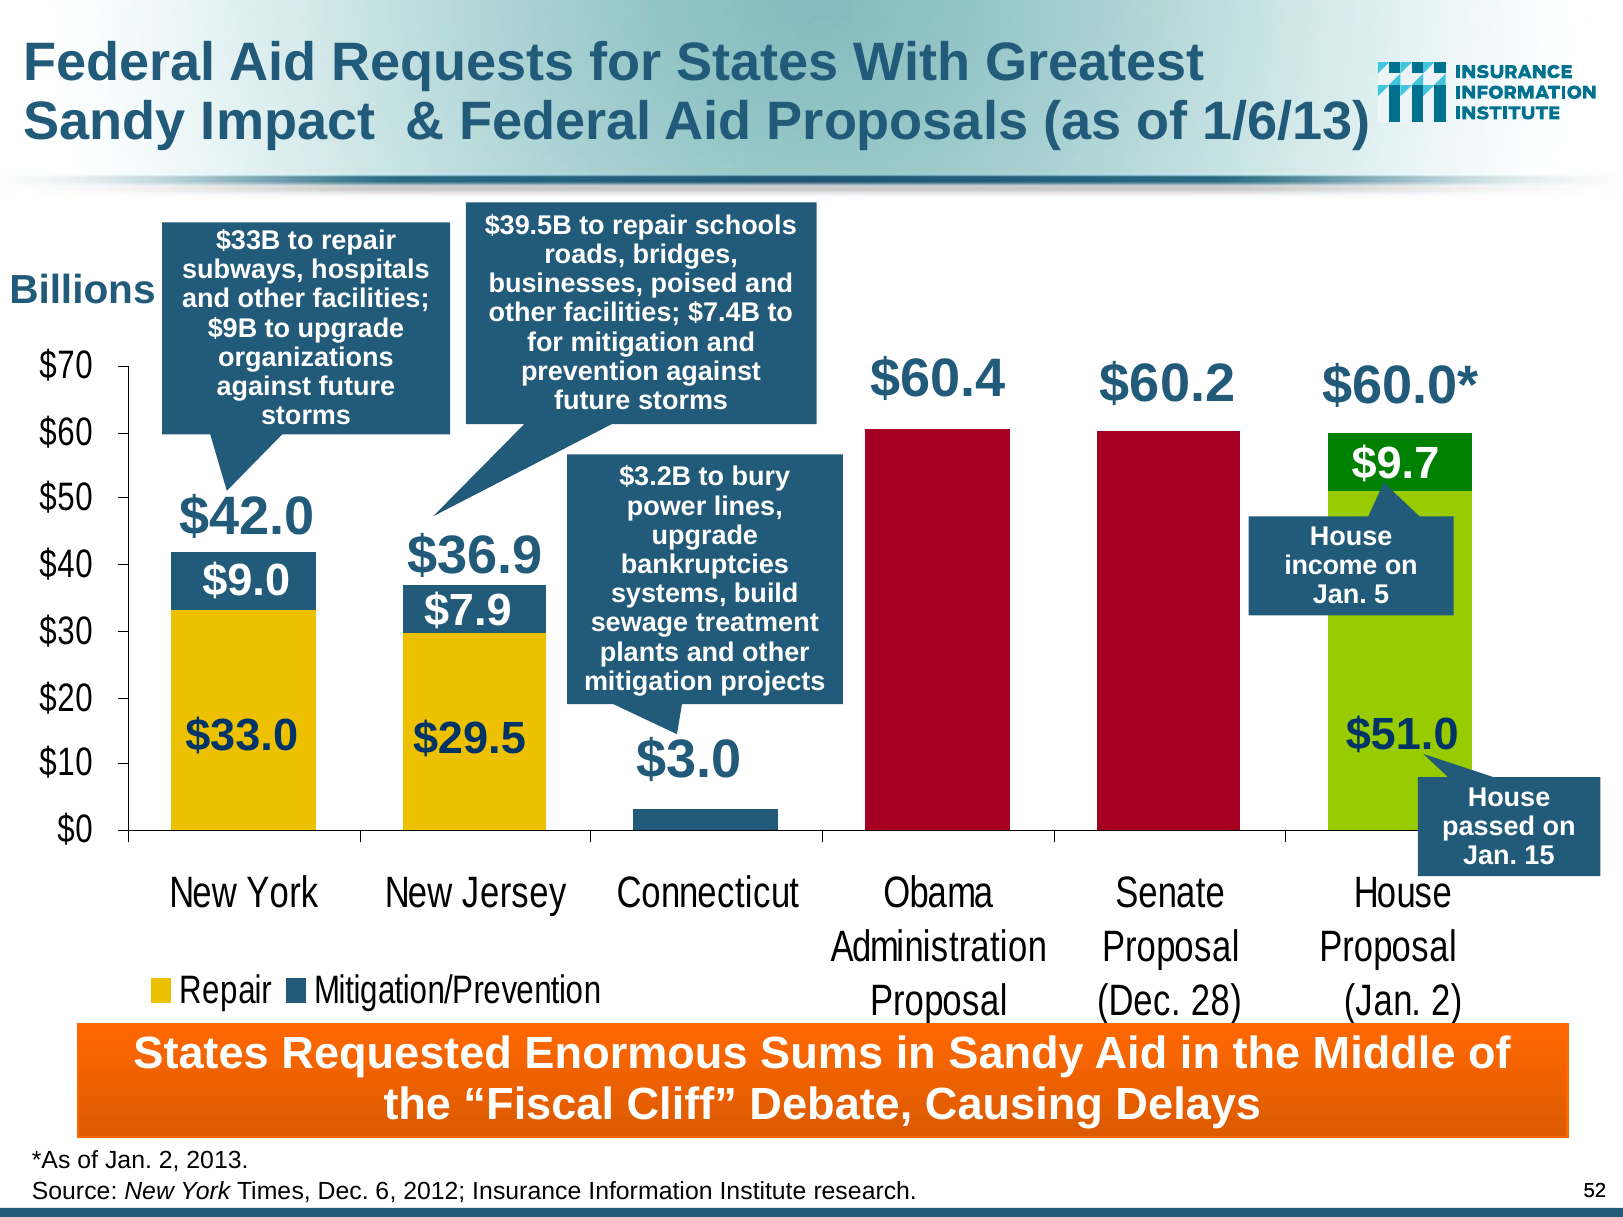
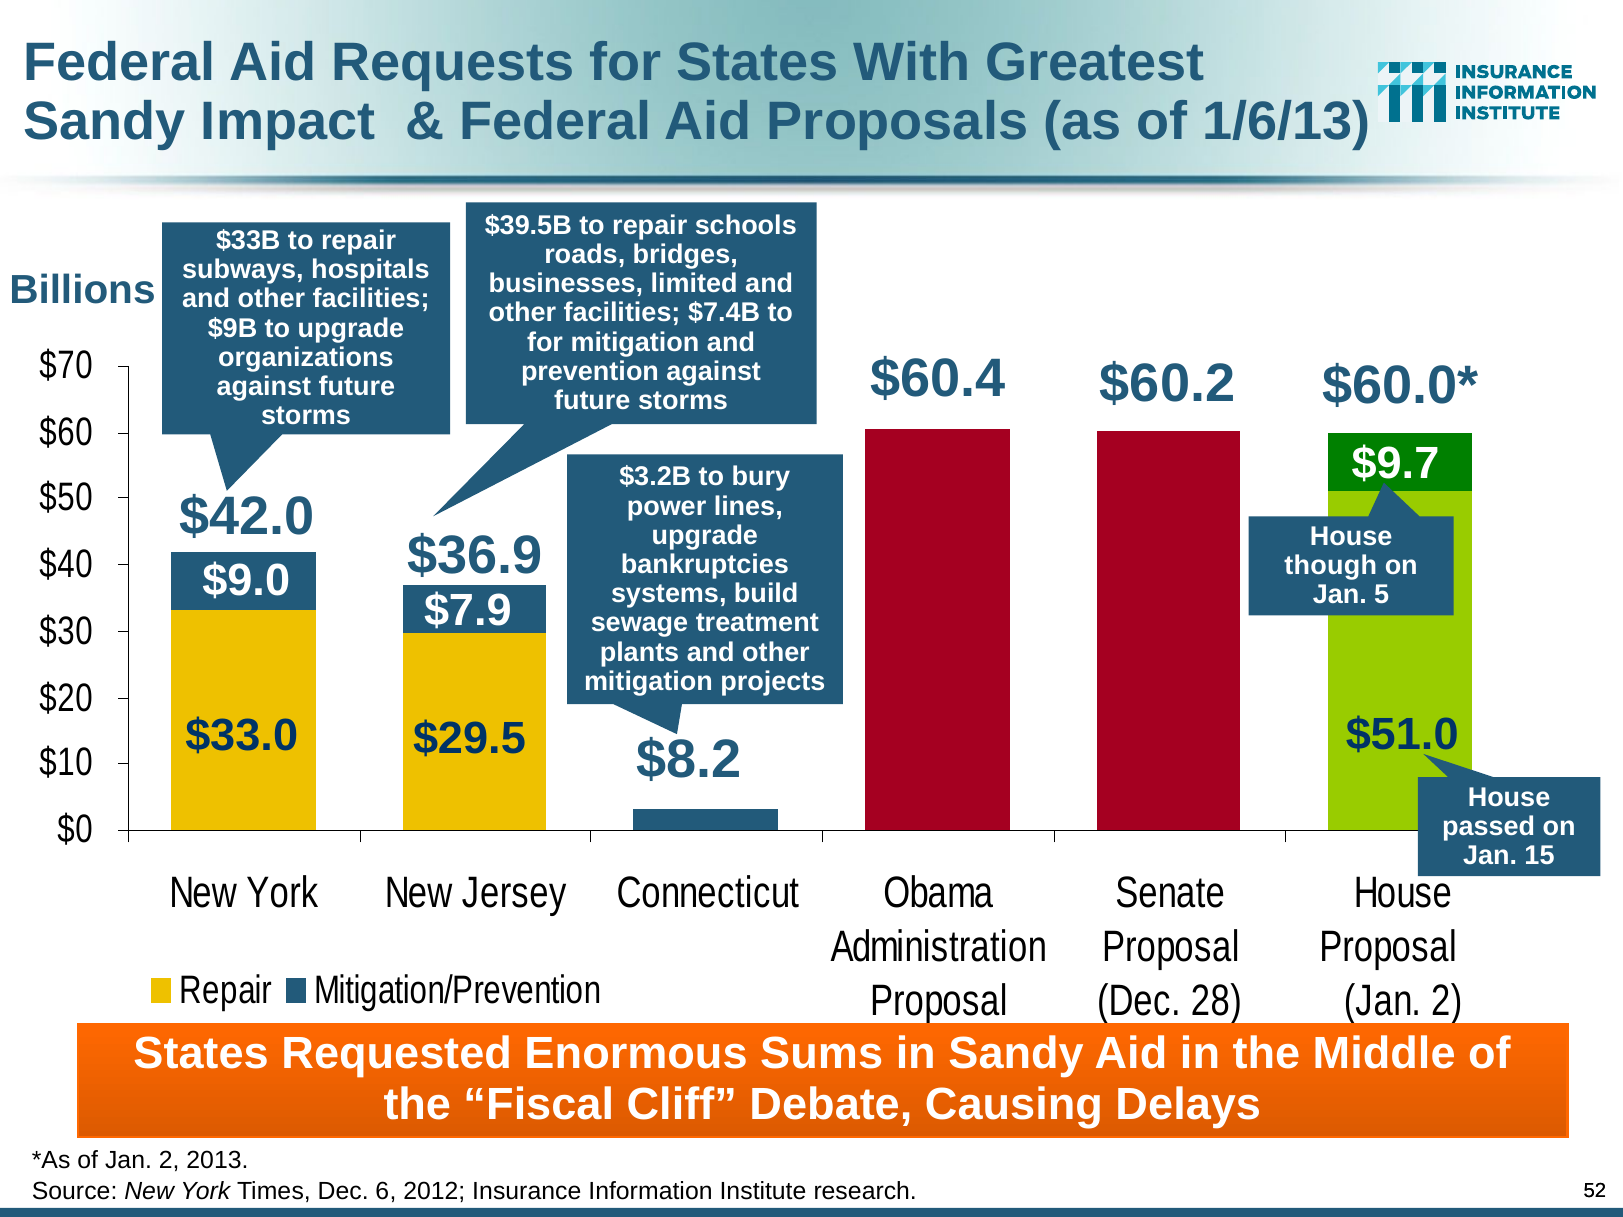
poised: poised -> limited
income: income -> though
$3.0: $3.0 -> $8.2
